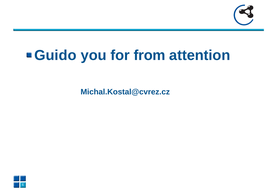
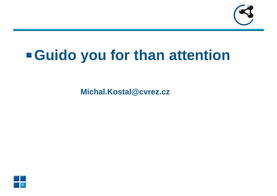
from: from -> than
